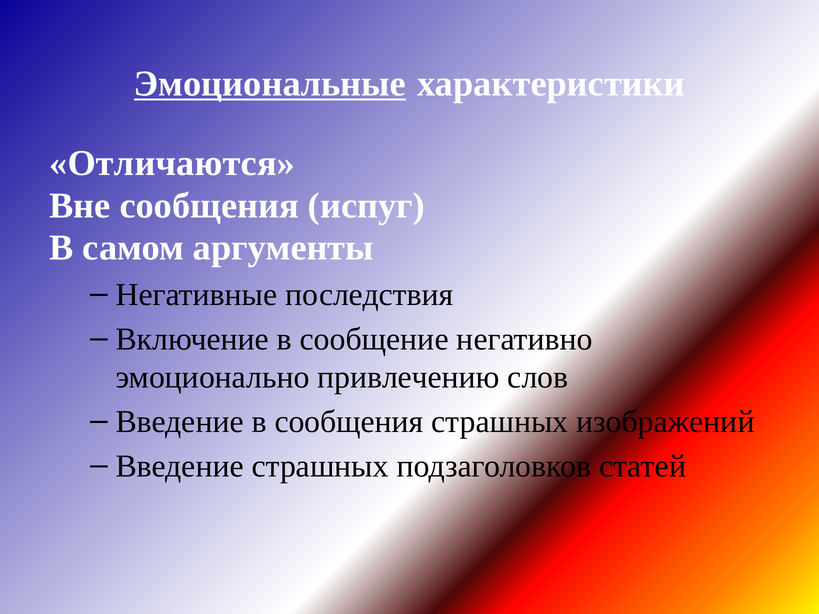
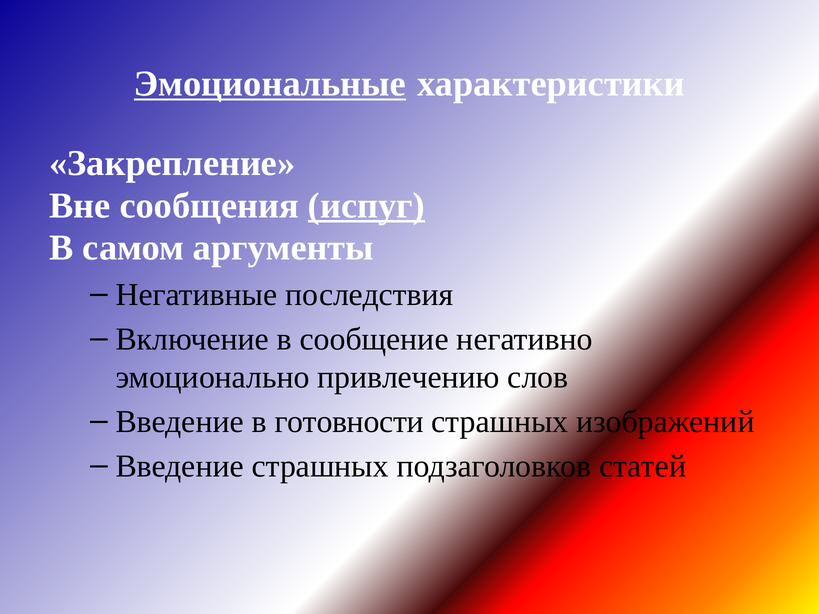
Отличаются: Отличаются -> Закрепление
испуг underline: none -> present
в сообщения: сообщения -> готовности
